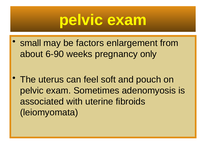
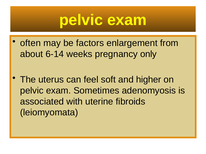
small: small -> often
6-90: 6-90 -> 6-14
pouch: pouch -> higher
